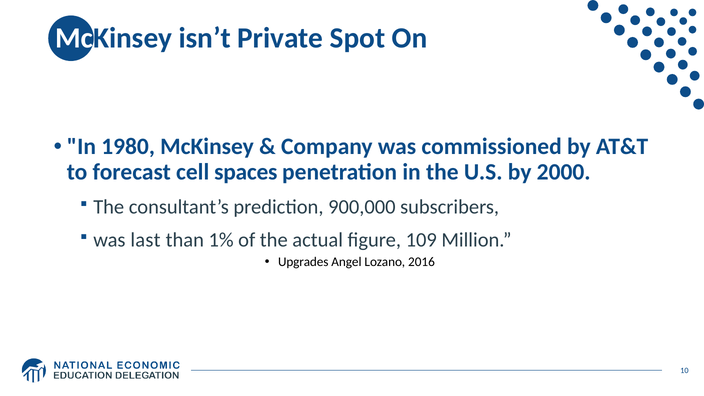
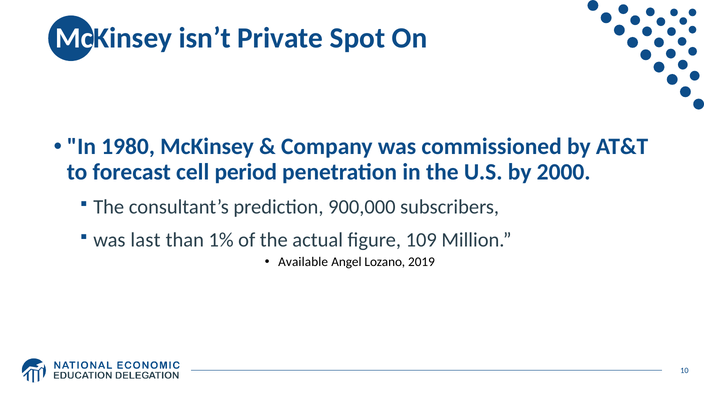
spaces: spaces -> period
Upgrades: Upgrades -> Available
2016: 2016 -> 2019
